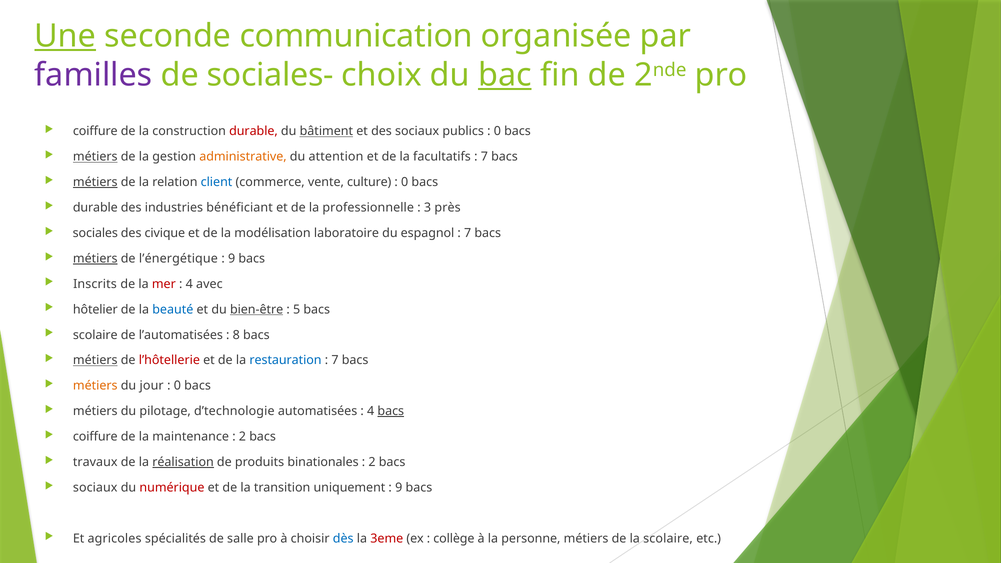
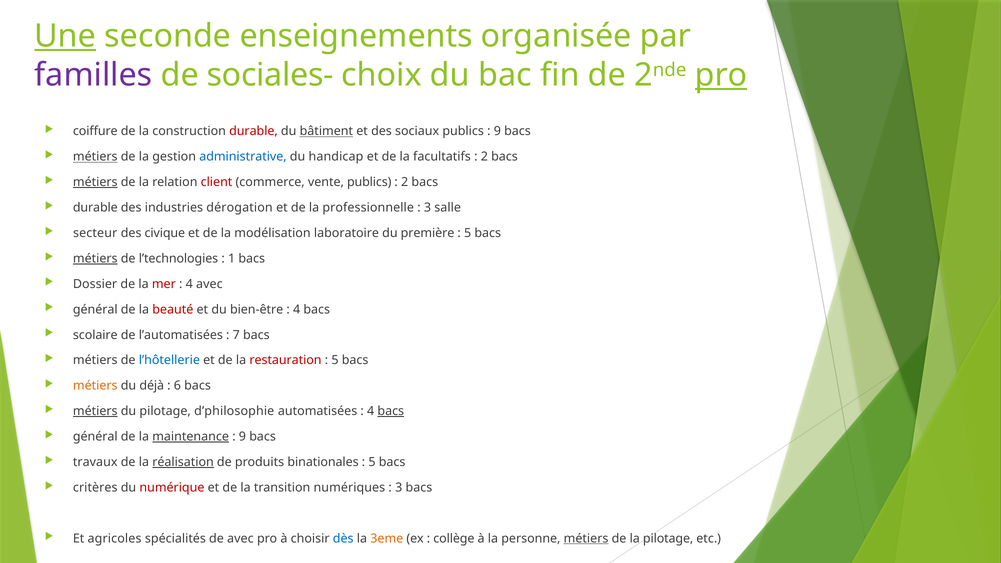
communication: communication -> enseignements
bac underline: present -> none
pro at (721, 75) underline: none -> present
0 at (497, 131): 0 -> 9
administrative colour: orange -> blue
attention: attention -> handicap
7 at (484, 157): 7 -> 2
client colour: blue -> red
vente culture: culture -> publics
0 at (405, 182): 0 -> 2
bénéficiant: bénéficiant -> dérogation
près: près -> salle
sociales: sociales -> secteur
espagnol: espagnol -> première
7 at (468, 233): 7 -> 5
l’énergétique: l’énergétique -> l’technologies
9 at (232, 259): 9 -> 1
Inscrits: Inscrits -> Dossier
hôtelier at (95, 309): hôtelier -> général
beauté colour: blue -> red
bien-être underline: present -> none
5 at (297, 309): 5 -> 4
8: 8 -> 7
métiers at (95, 360) underline: present -> none
l’hôtellerie colour: red -> blue
restauration colour: blue -> red
7 at (335, 360): 7 -> 5
jour: jour -> déjà
0 at (177, 386): 0 -> 6
métiers at (95, 411) underline: none -> present
d’technologie: d’technologie -> d’philosophie
coiffure at (95, 437): coiffure -> général
maintenance underline: none -> present
2 at (242, 437): 2 -> 9
2 at (372, 462): 2 -> 5
sociaux at (95, 488): sociaux -> critères
uniquement: uniquement -> numériques
9 at (399, 488): 9 -> 3
de salle: salle -> avec
3eme colour: red -> orange
métiers at (586, 539) underline: none -> present
la scolaire: scolaire -> pilotage
